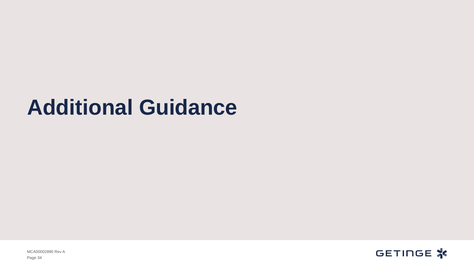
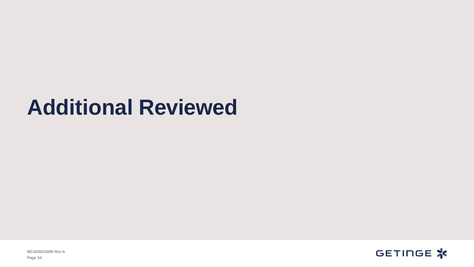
Guidance: Guidance -> Reviewed
